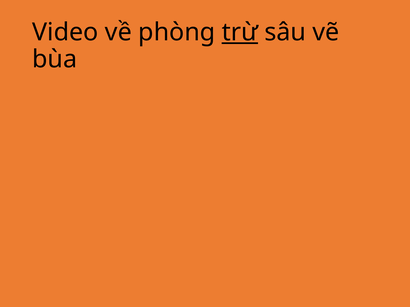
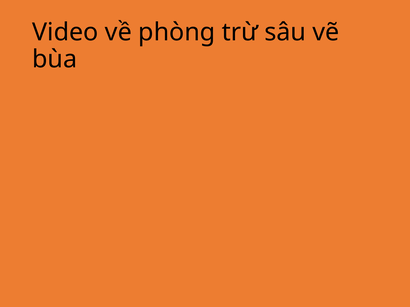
trừ underline: present -> none
